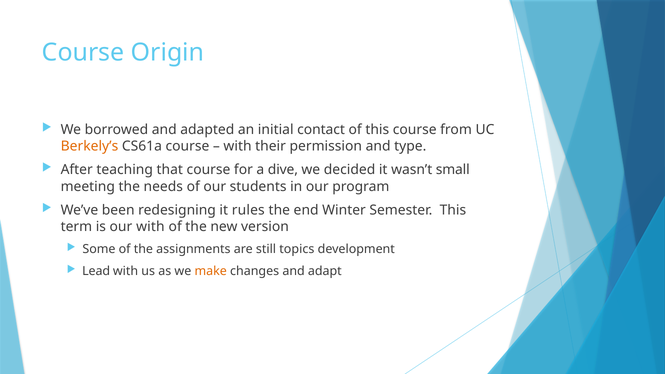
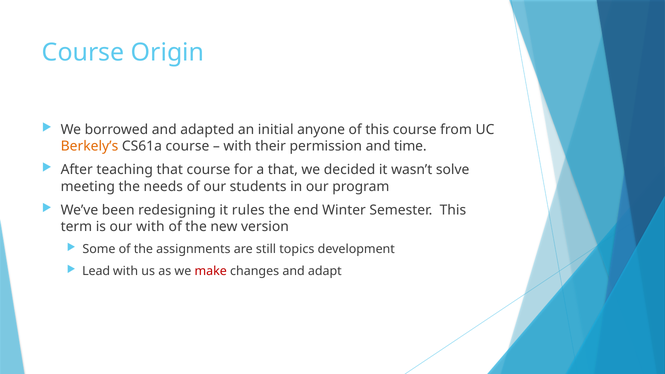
contact: contact -> anyone
type: type -> time
a dive: dive -> that
small: small -> solve
make colour: orange -> red
